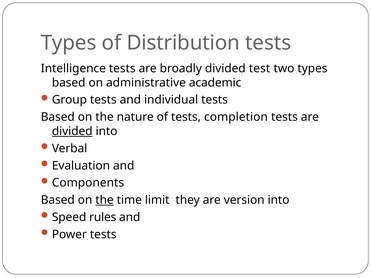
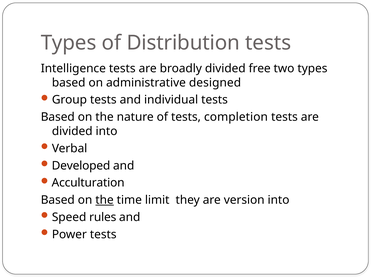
test: test -> free
academic: academic -> designed
divided at (72, 131) underline: present -> none
Evaluation: Evaluation -> Developed
Components: Components -> Acculturation
